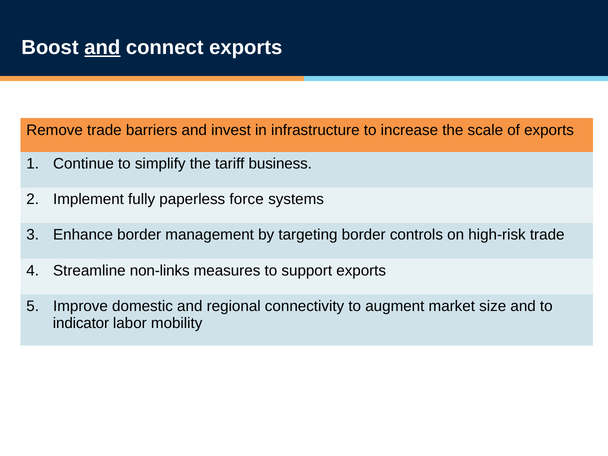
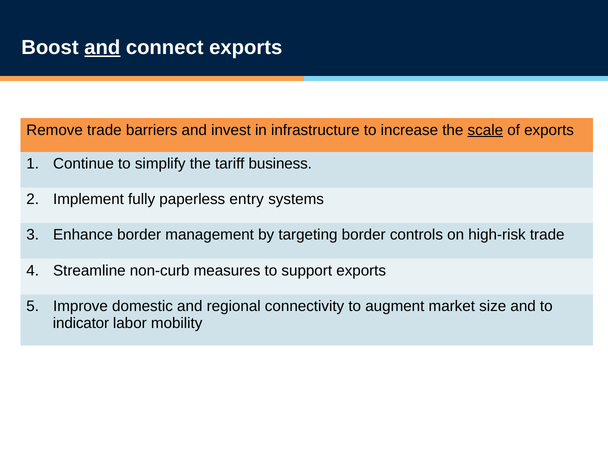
scale underline: none -> present
force: force -> entry
non-links: non-links -> non-curb
